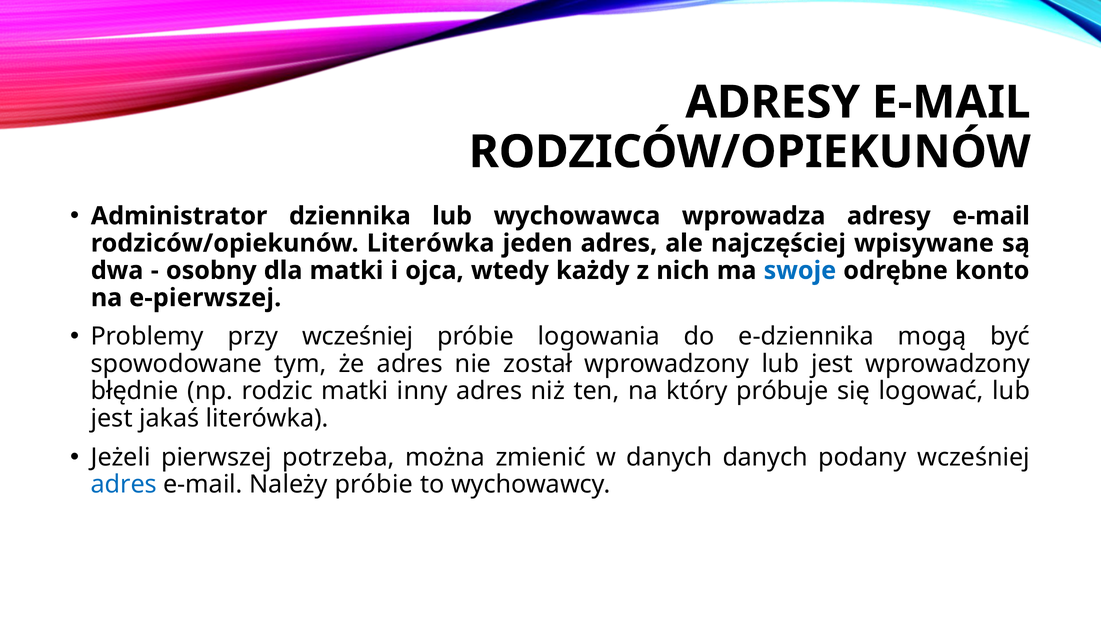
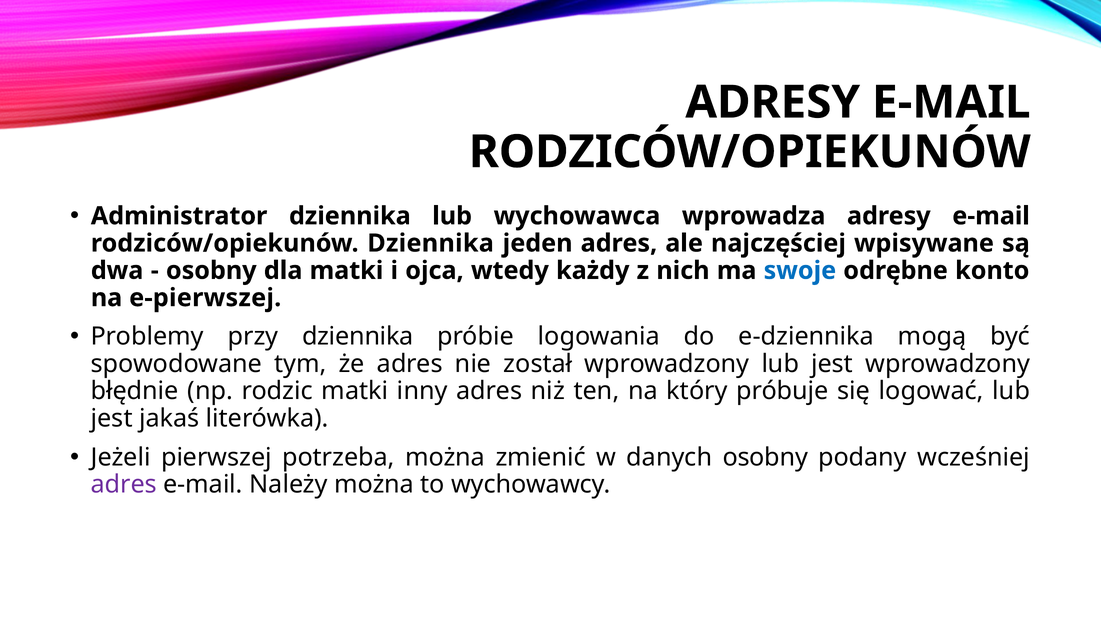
rodziców/opiekunów Literówka: Literówka -> Dziennika
przy wcześniej: wcześniej -> dziennika
danych danych: danych -> osobny
adres at (124, 484) colour: blue -> purple
Należy próbie: próbie -> można
